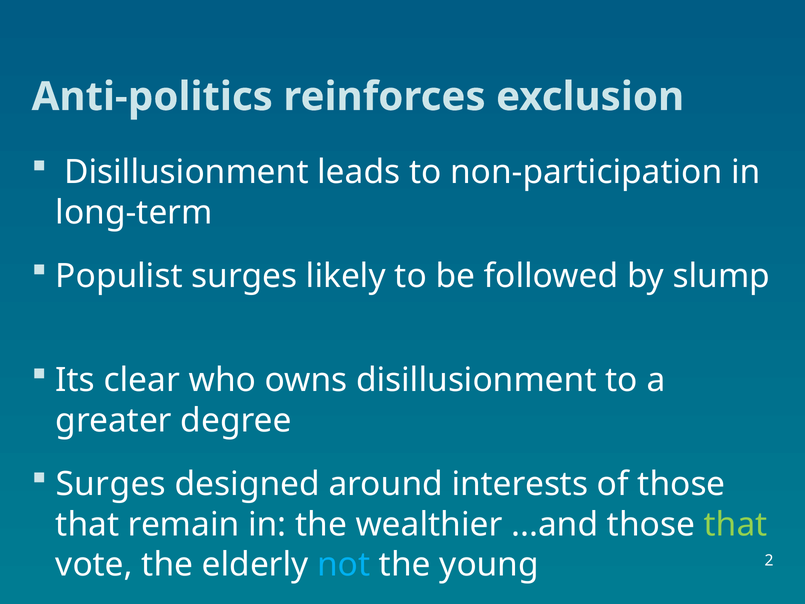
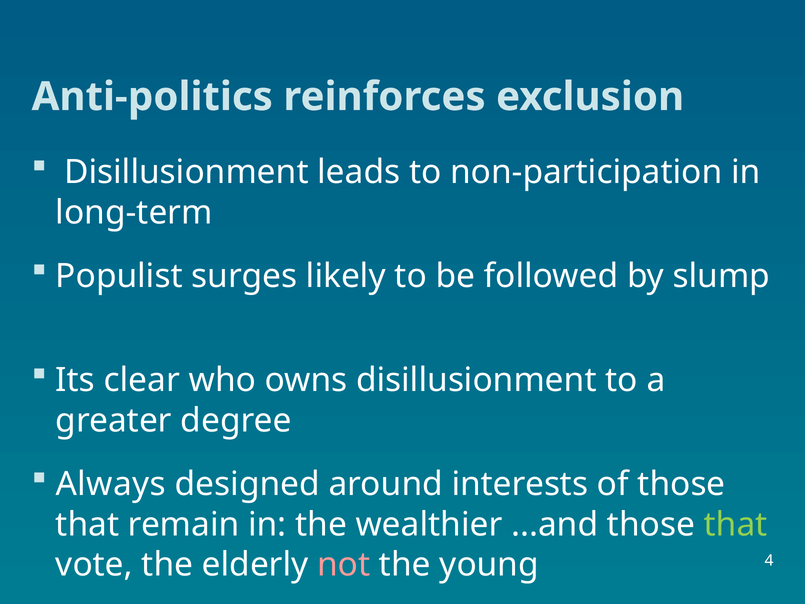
Surges at (111, 484): Surges -> Always
not colour: light blue -> pink
2: 2 -> 4
